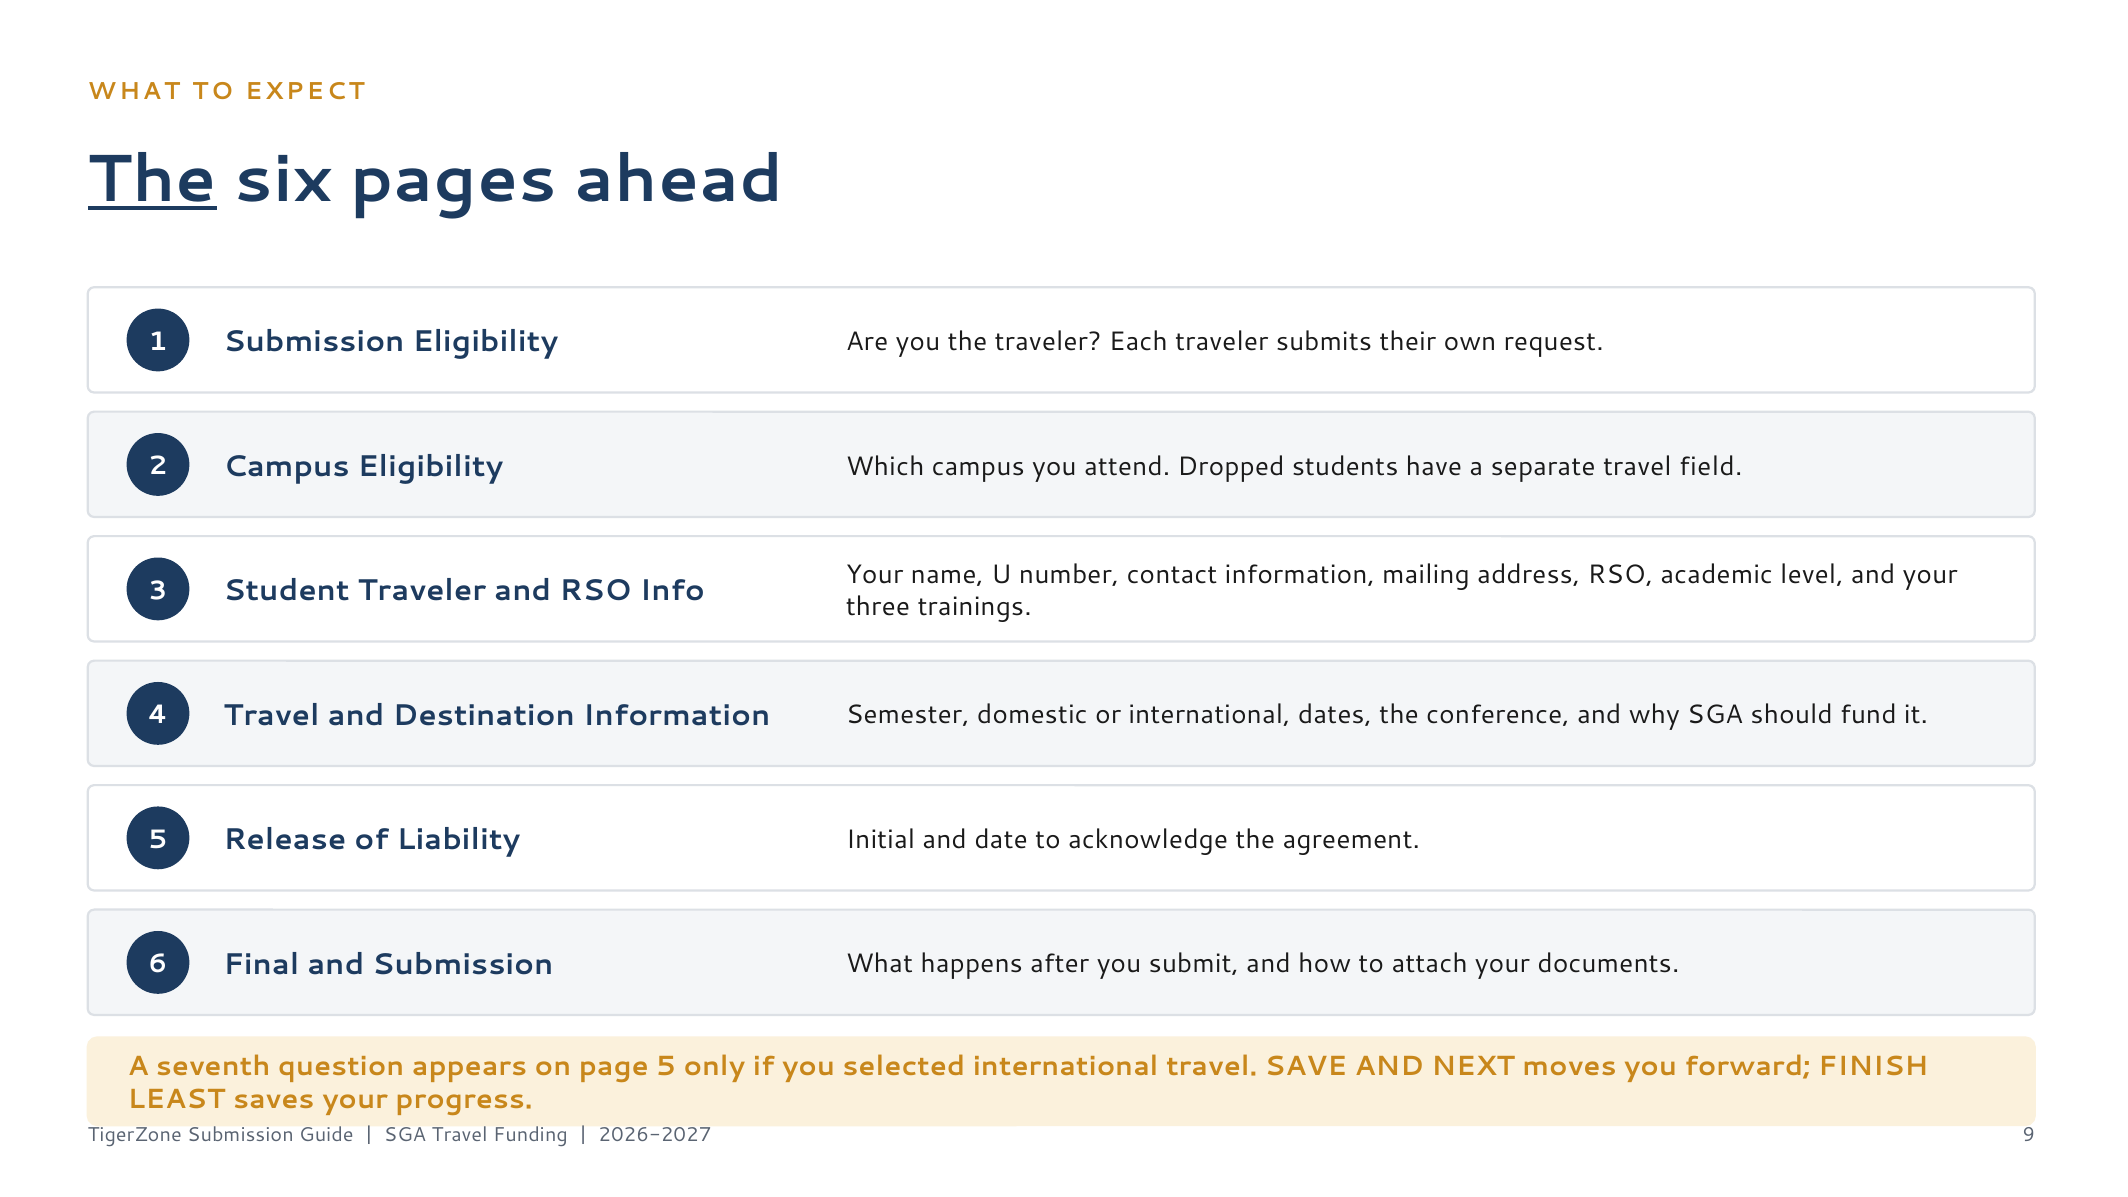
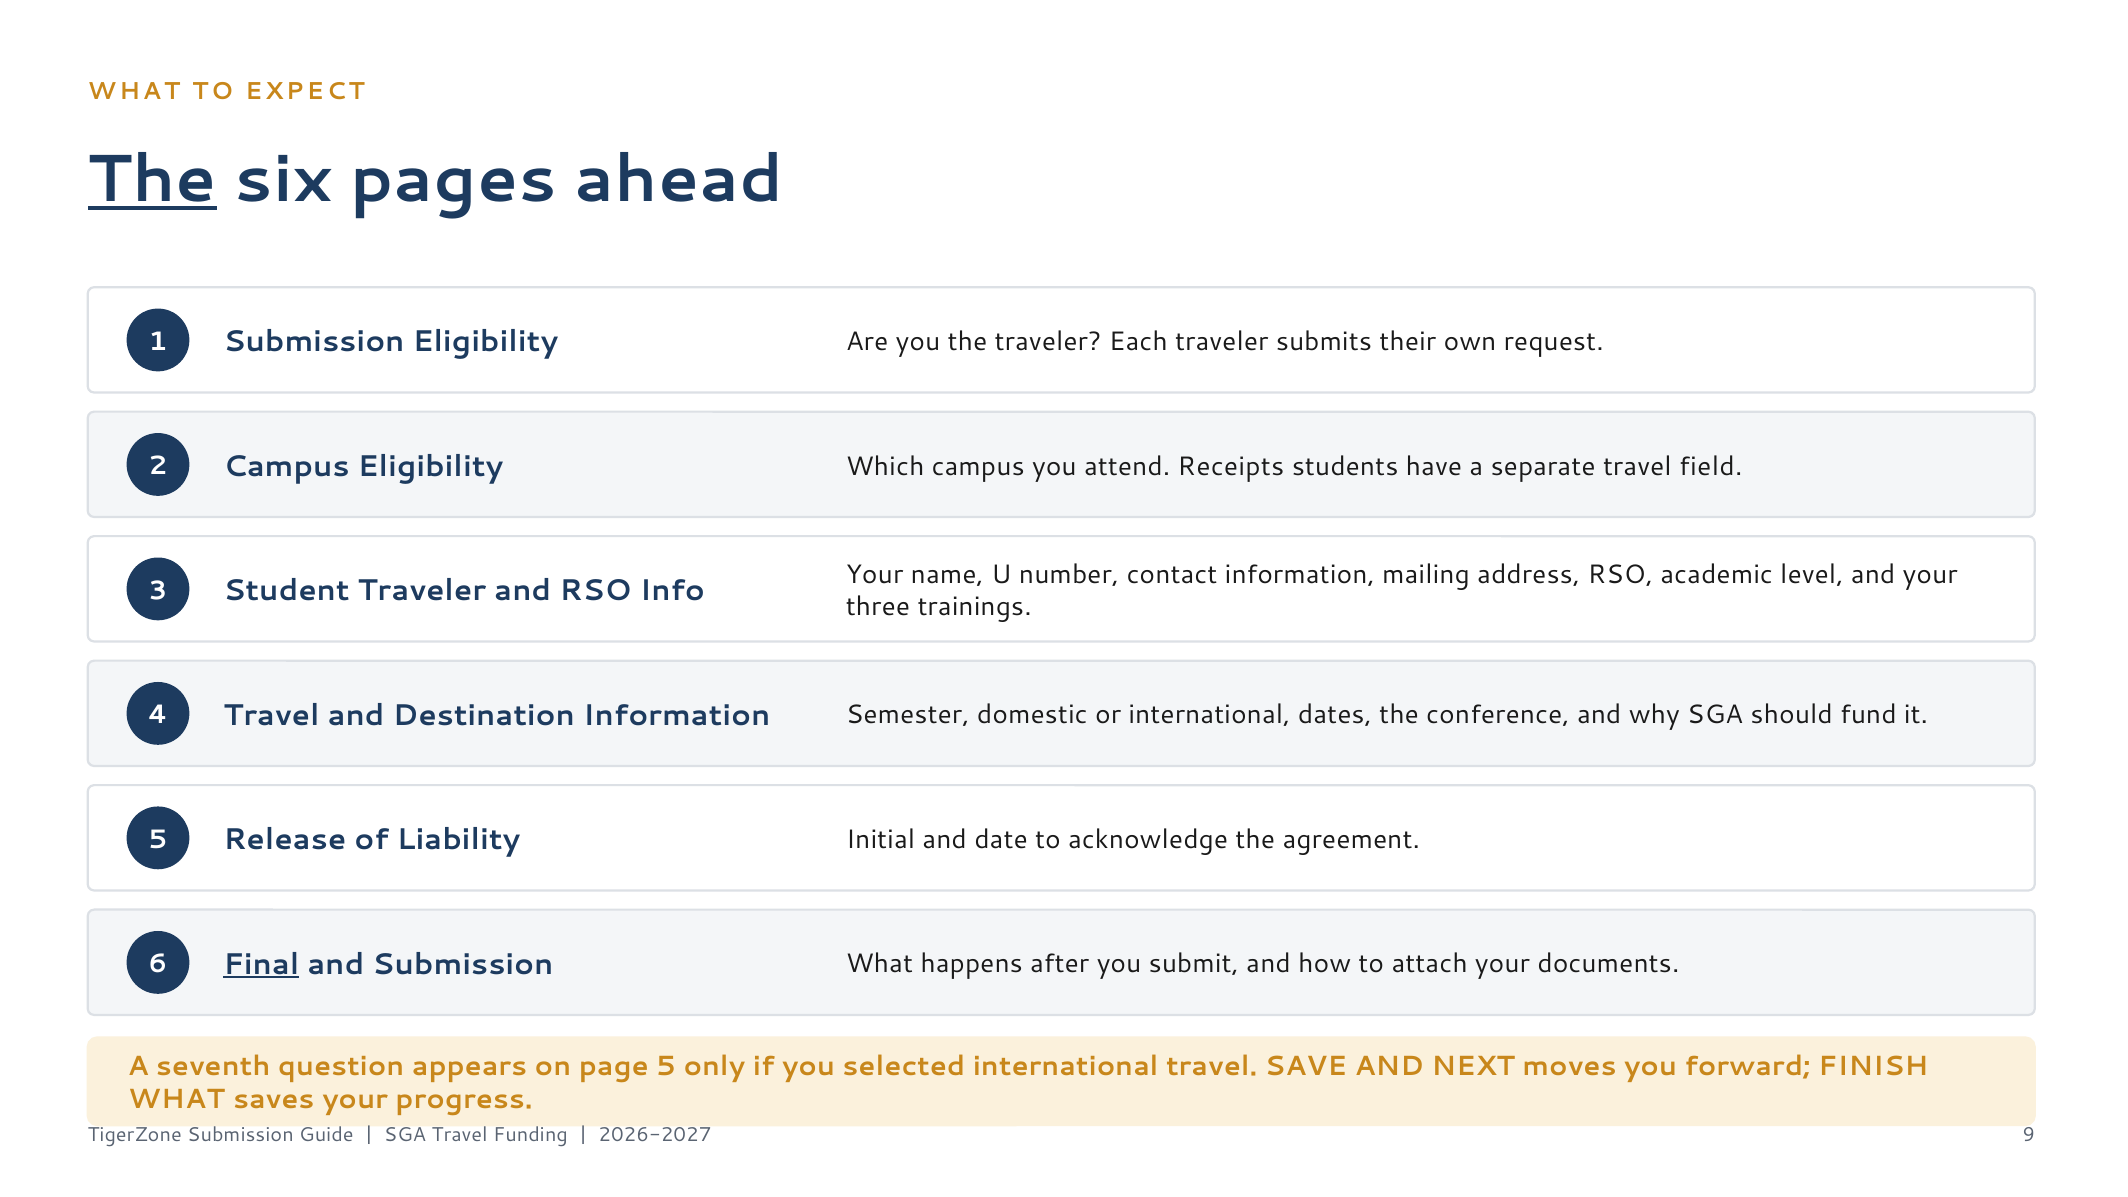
Dropped: Dropped -> Receipts
Final underline: none -> present
LEAST at (177, 1100): LEAST -> WHAT
